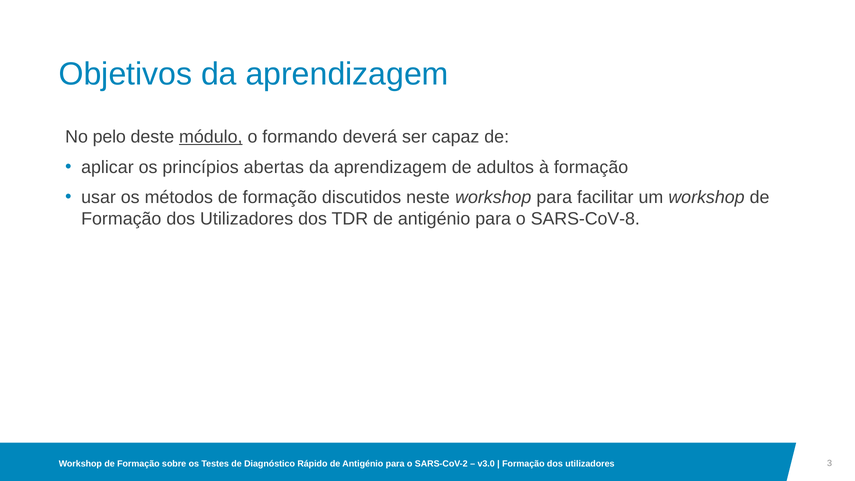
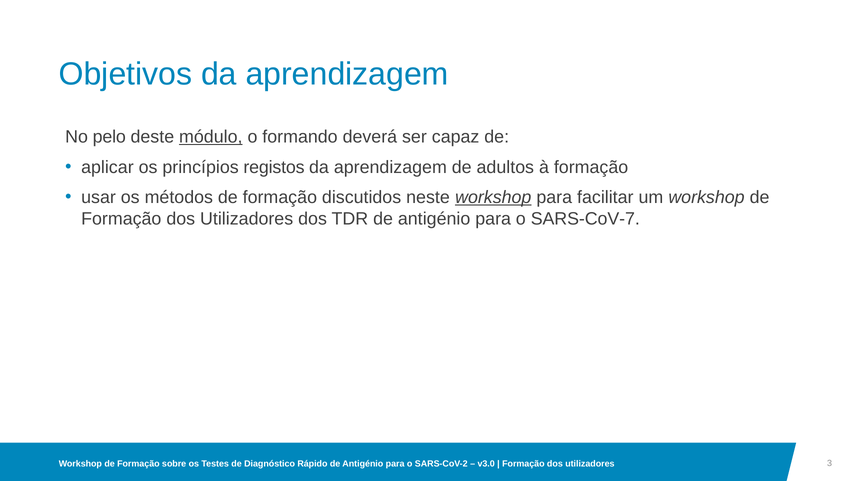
abertas: abertas -> registos
workshop at (493, 197) underline: none -> present
SARS-CoV-8: SARS-CoV-8 -> SARS-CoV-7
